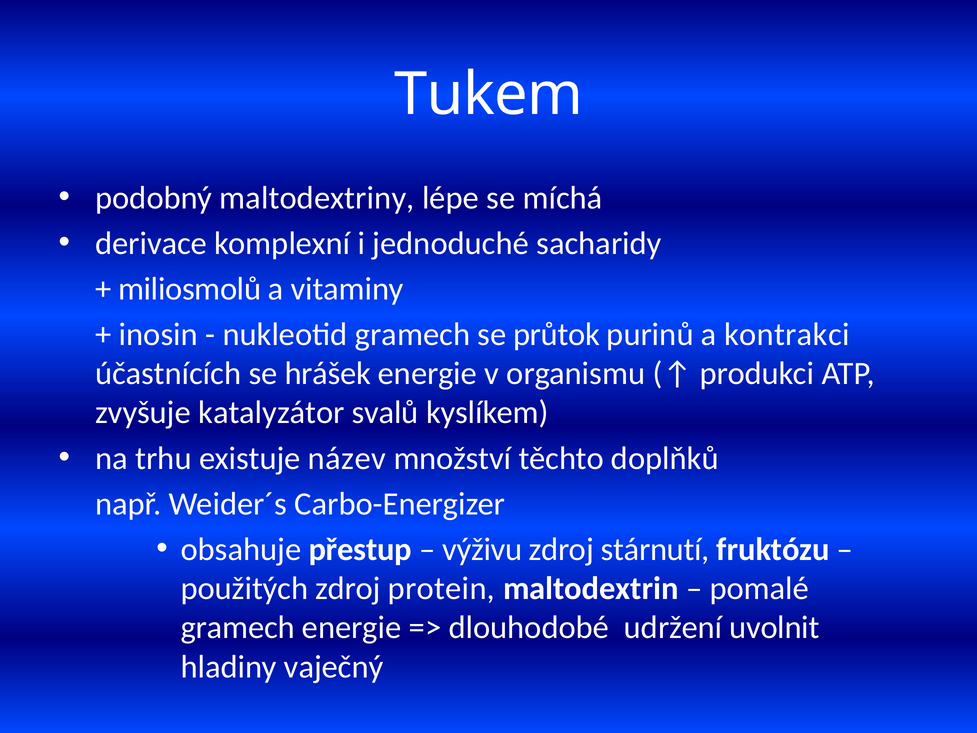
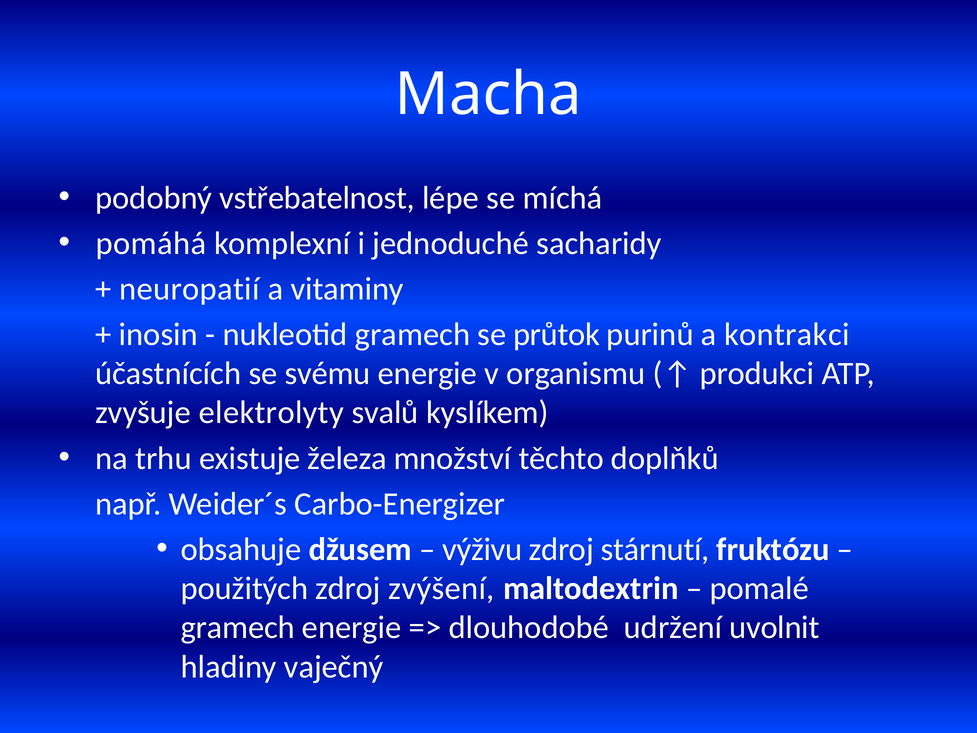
Tukem: Tukem -> Macha
maltodextriny: maltodextriny -> vstřebatelnost
derivace: derivace -> pomáhá
miliosmolů: miliosmolů -> neuropatií
hrášek: hrášek -> svému
katalyzátor: katalyzátor -> elektrolyty
název: název -> železa
přestup: přestup -> džusem
protein: protein -> zvýšení
